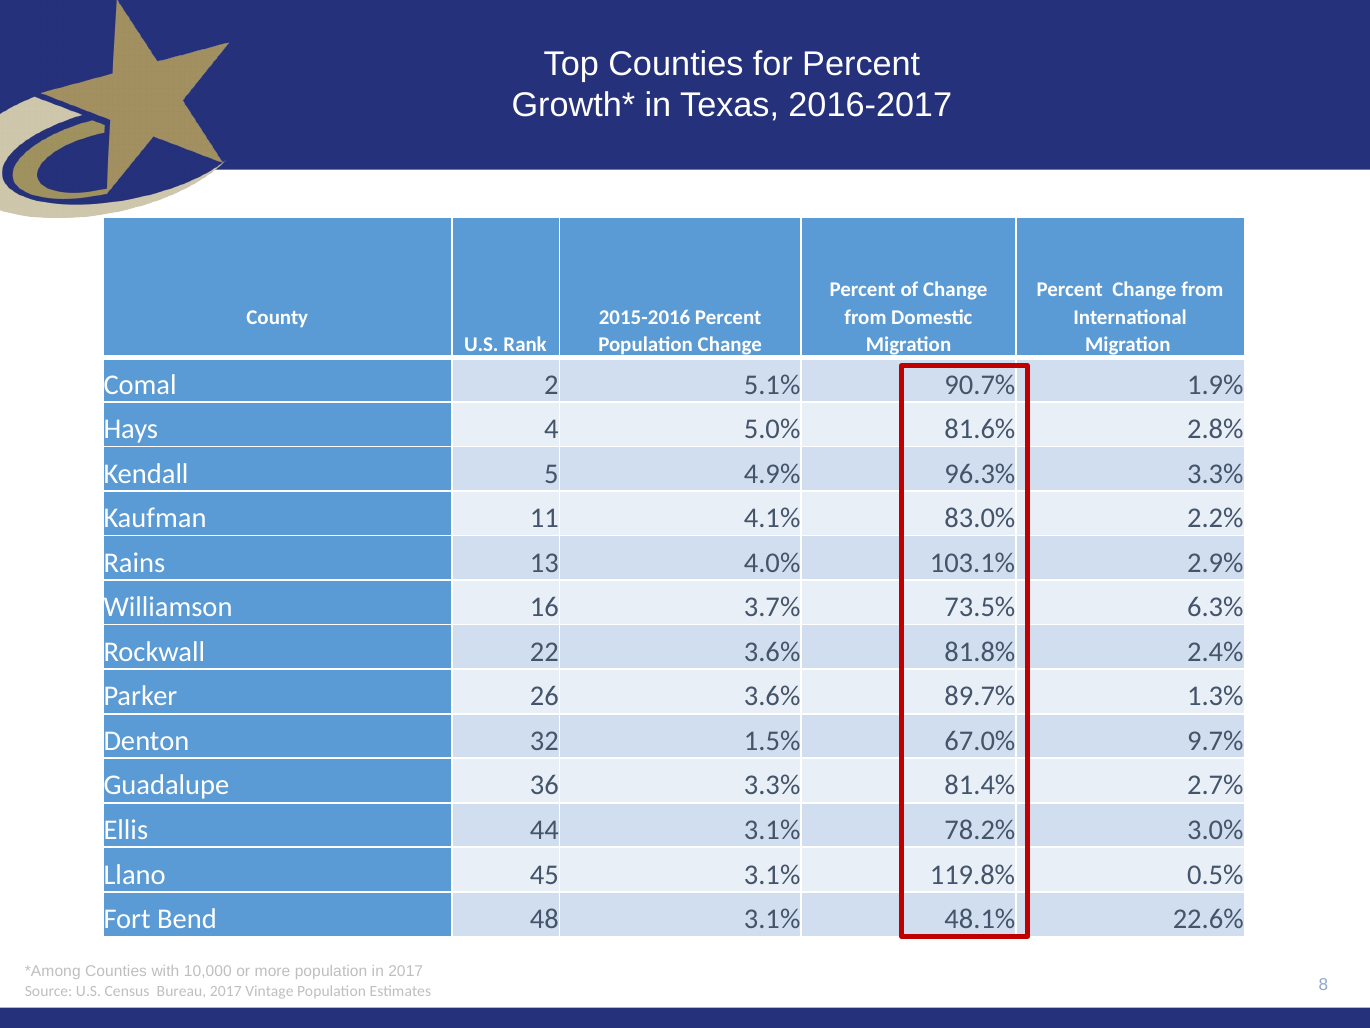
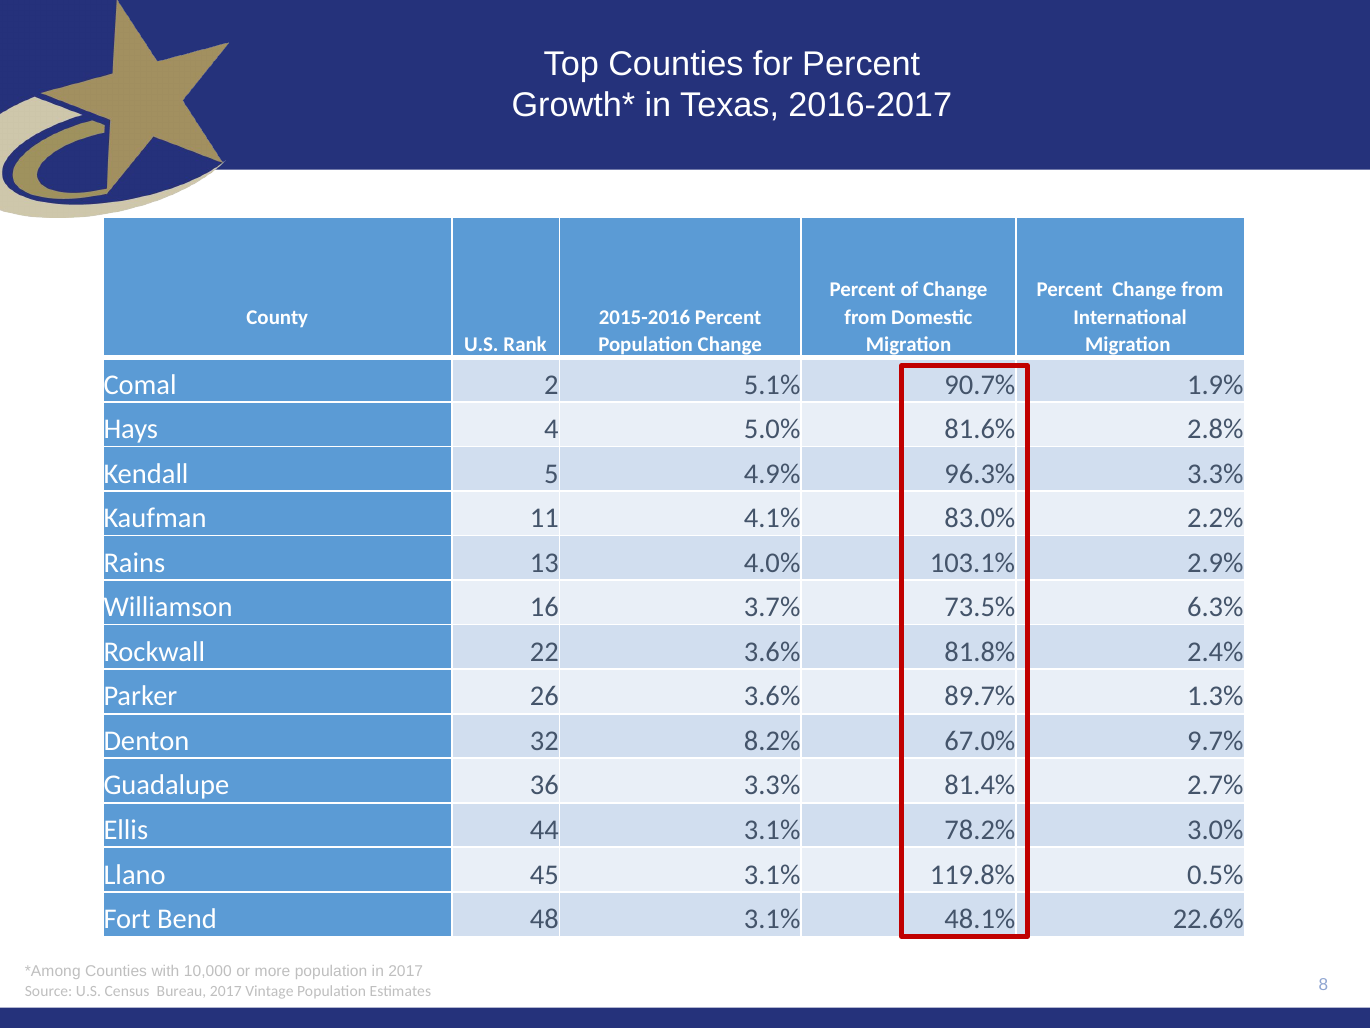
1.5%: 1.5% -> 8.2%
